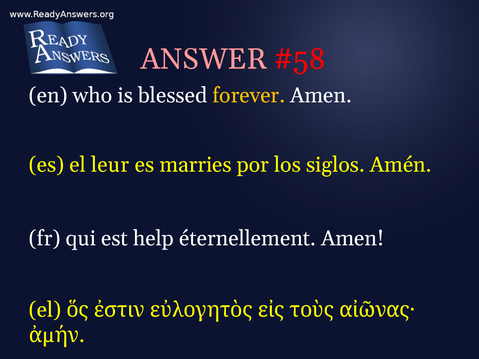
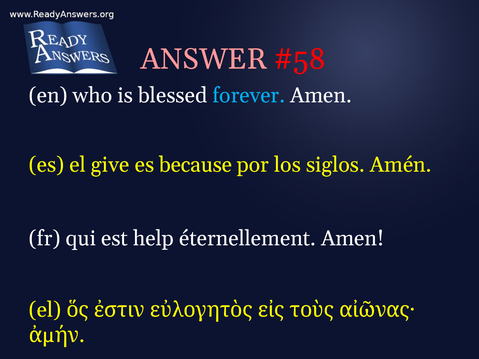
forever colour: yellow -> light blue
leur: leur -> give
marries: marries -> because
